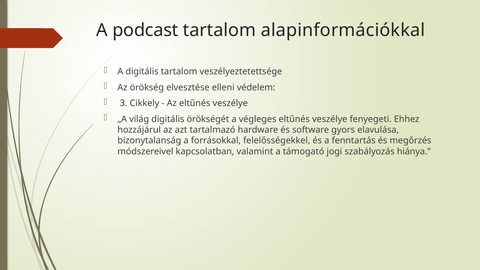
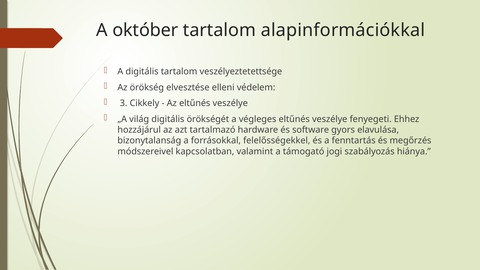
podcast: podcast -> október
